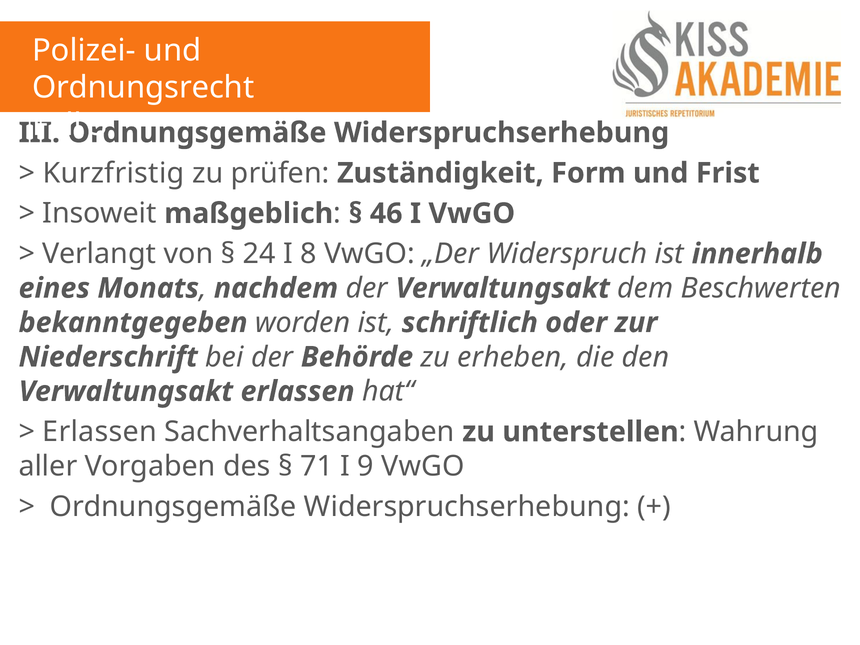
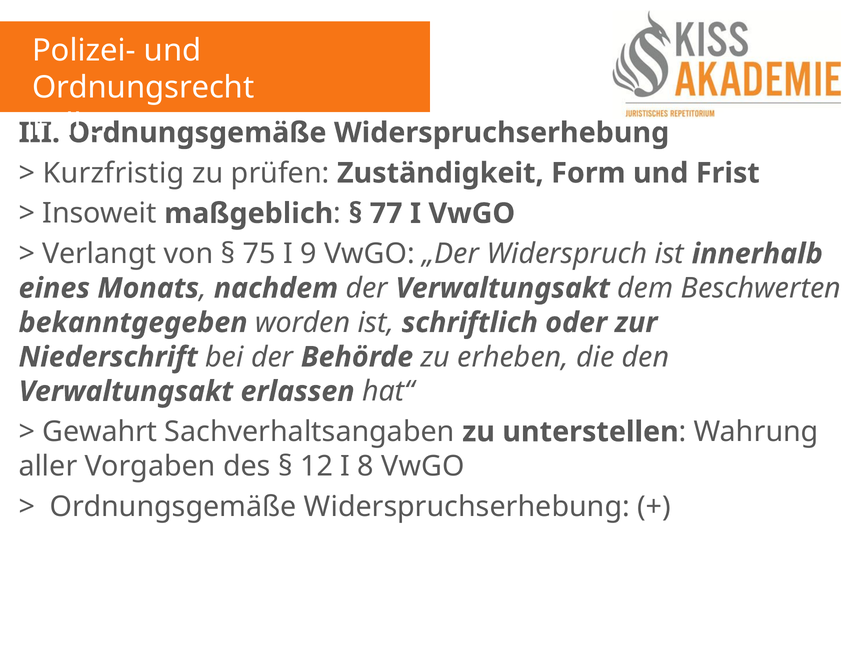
46: 46 -> 77
24: 24 -> 75
8: 8 -> 9
Erlassen at (100, 432): Erlassen -> Gewahrt
71: 71 -> 12
9: 9 -> 8
